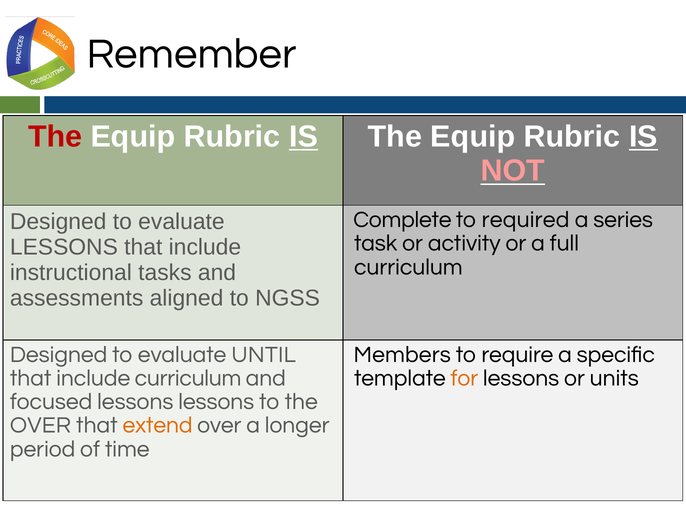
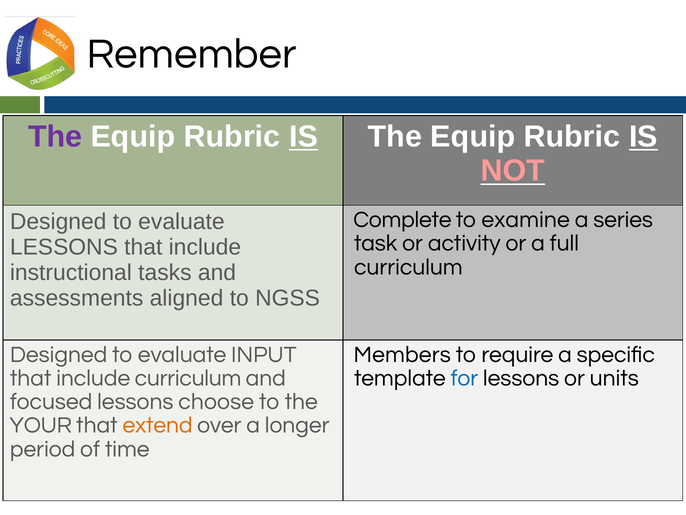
The at (55, 136) colour: red -> purple
required: required -> examine
UNTIL: UNTIL -> INPUT
for colour: orange -> blue
lessons lessons: lessons -> choose
OVER at (41, 425): OVER -> YOUR
